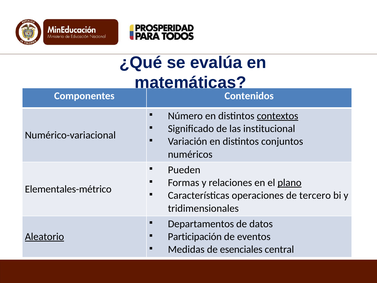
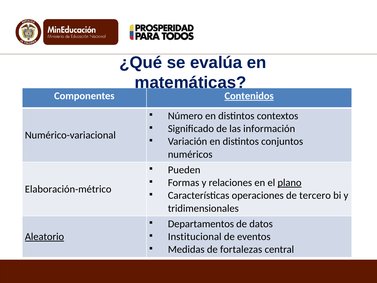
Contenidos underline: none -> present
contextos underline: present -> none
institucional: institucional -> información
Elementales-métrico: Elementales-métrico -> Elaboración-métrico
Participación: Participación -> Institucional
esenciales: esenciales -> fortalezas
